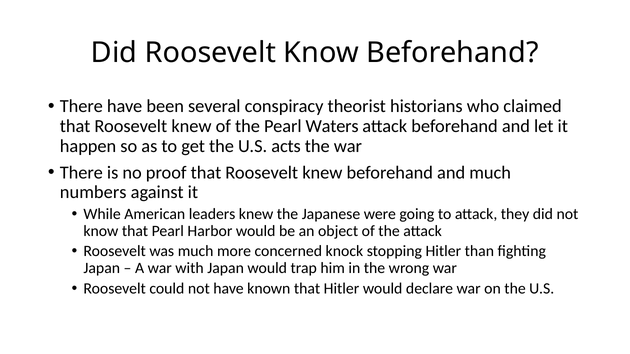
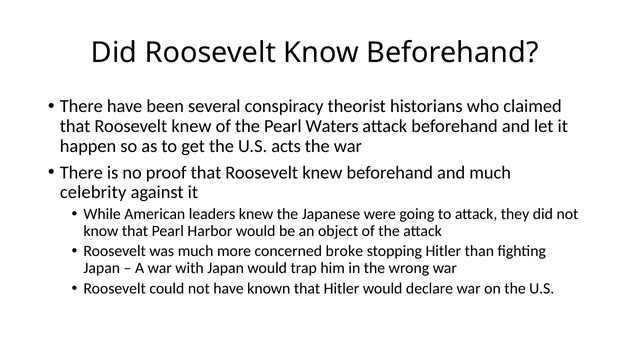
numbers: numbers -> celebrity
knock: knock -> broke
